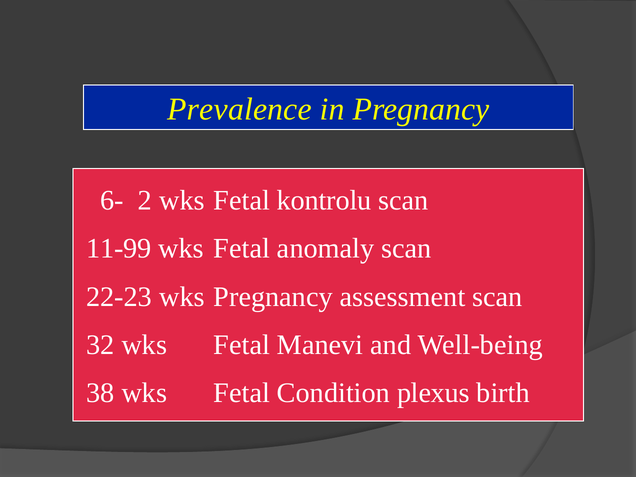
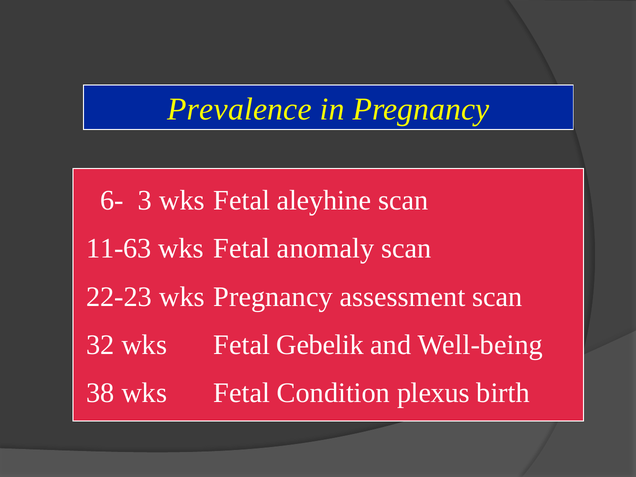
2: 2 -> 3
kontrolu: kontrolu -> aleyhine
11-99: 11-99 -> 11-63
Manevi: Manevi -> Gebelik
